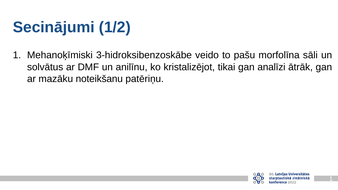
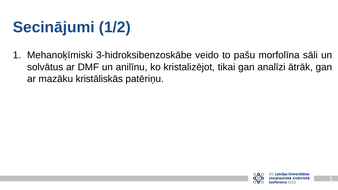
noteikšanu: noteikšanu -> kristāliskās
